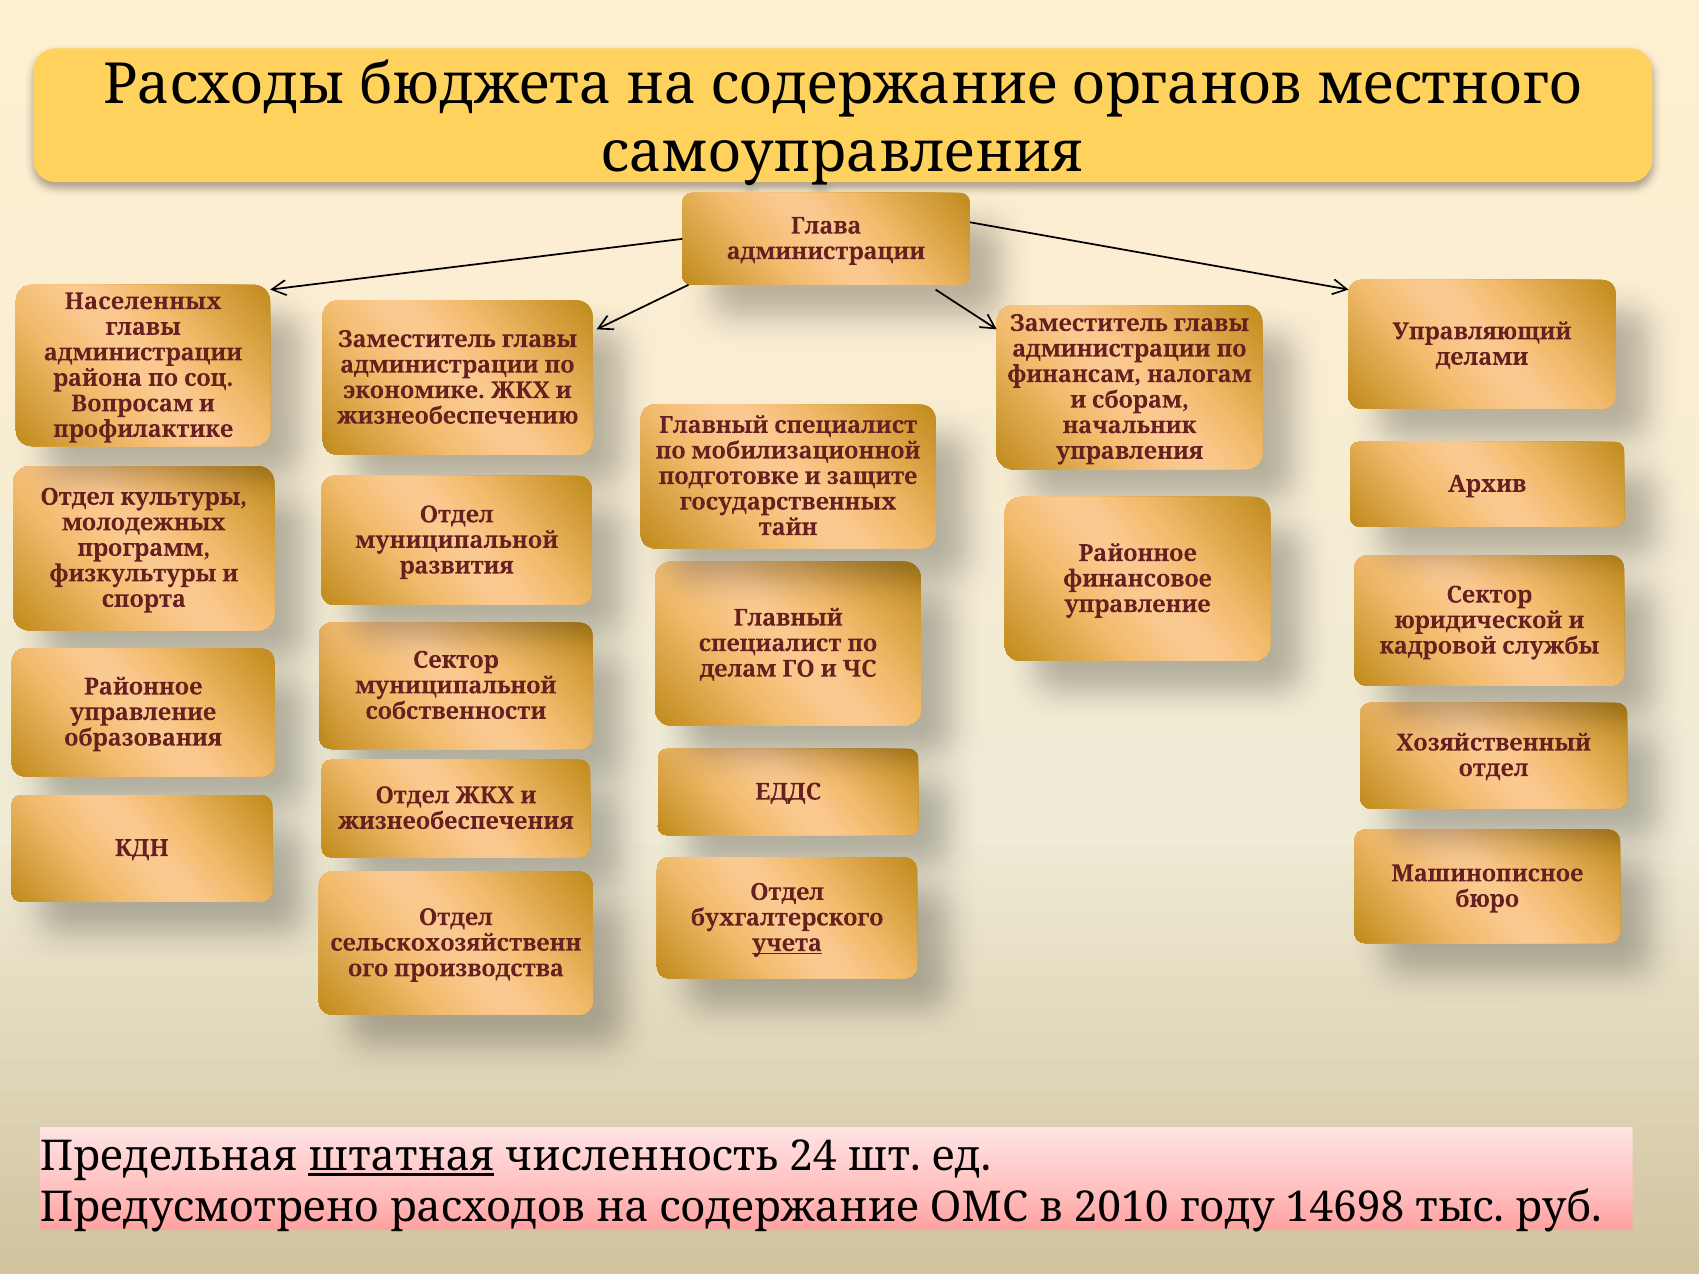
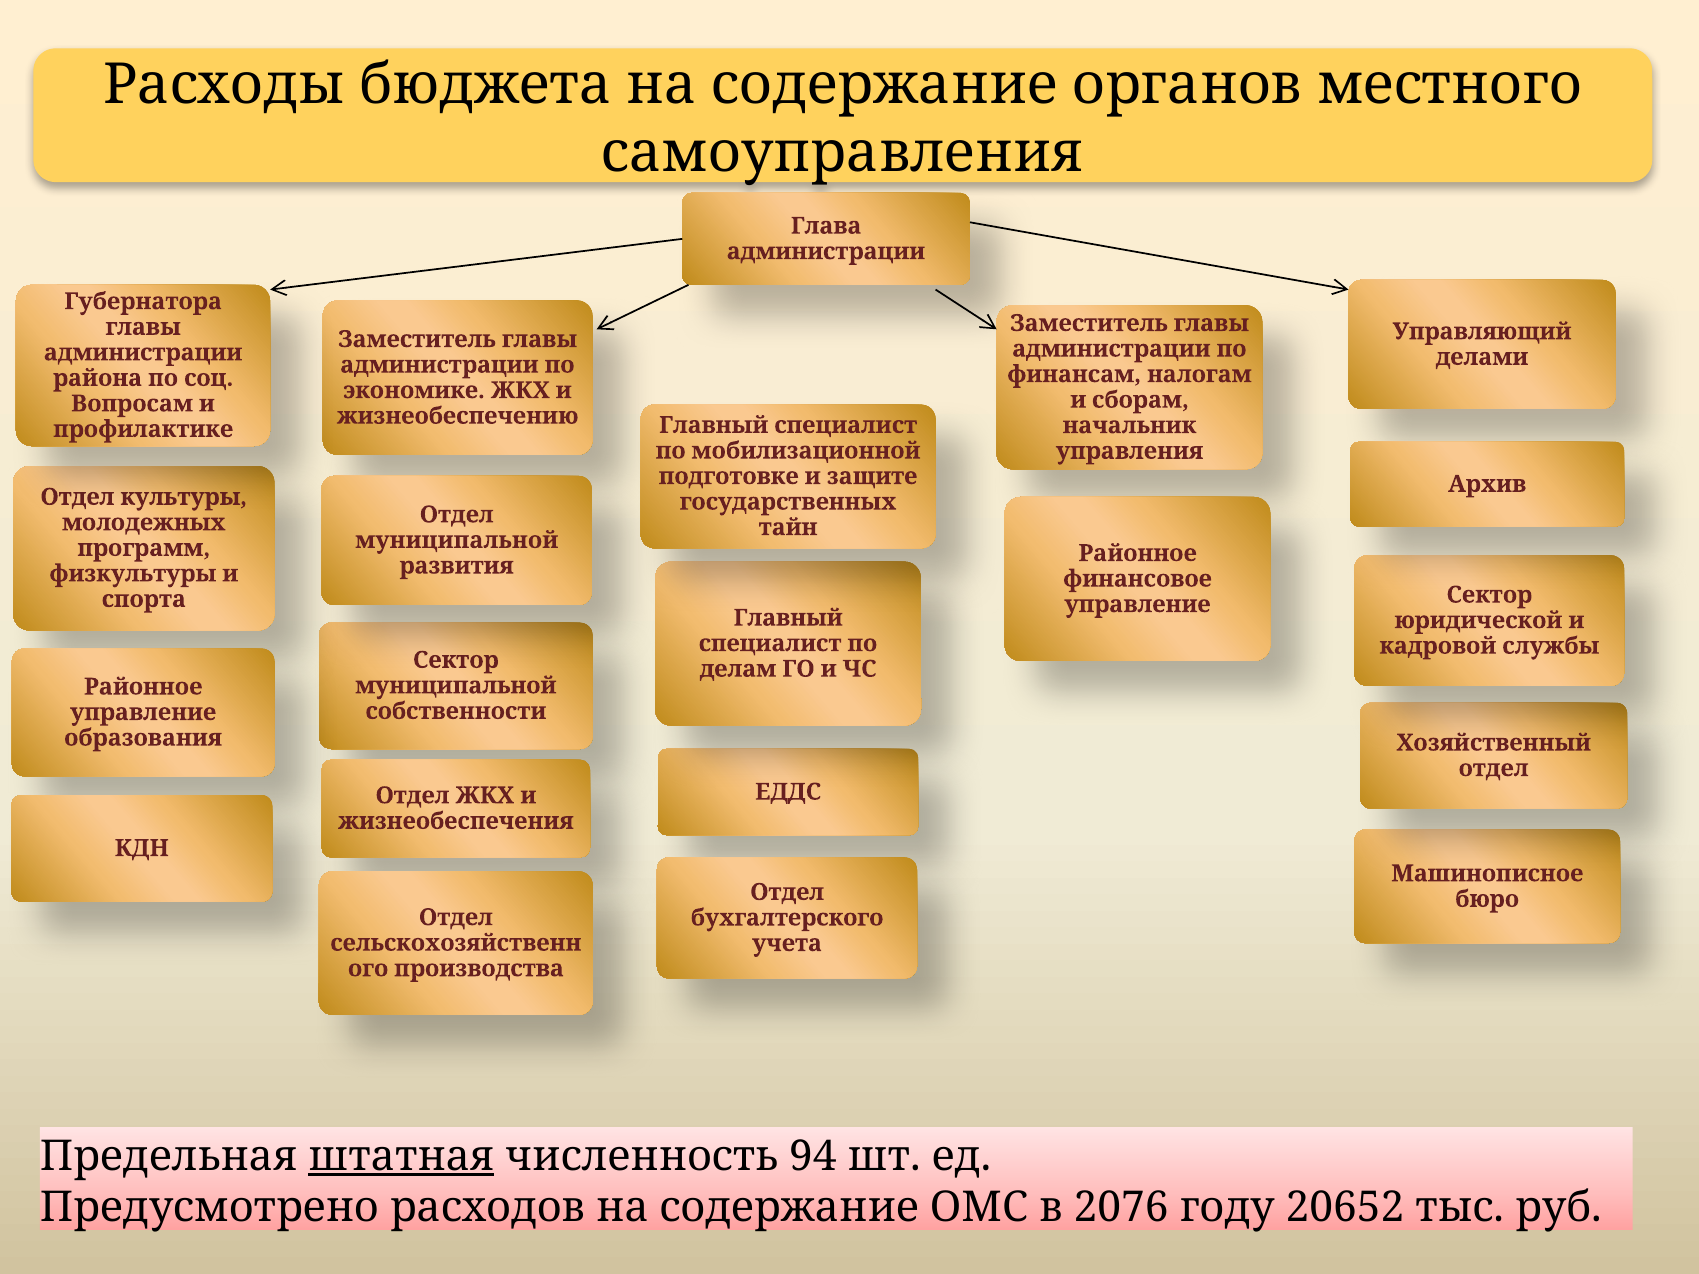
Населенных: Населенных -> Губернатора
учета underline: present -> none
24: 24 -> 94
2010: 2010 -> 2076
14698: 14698 -> 20652
